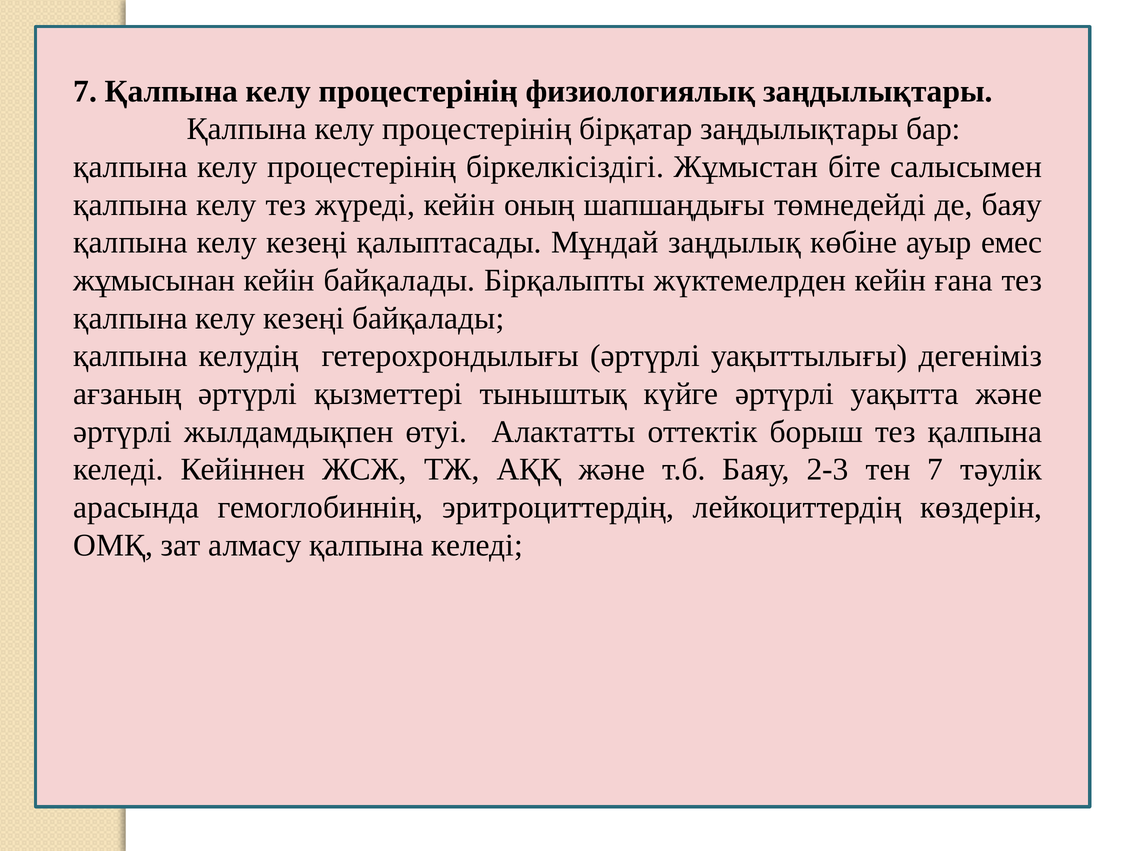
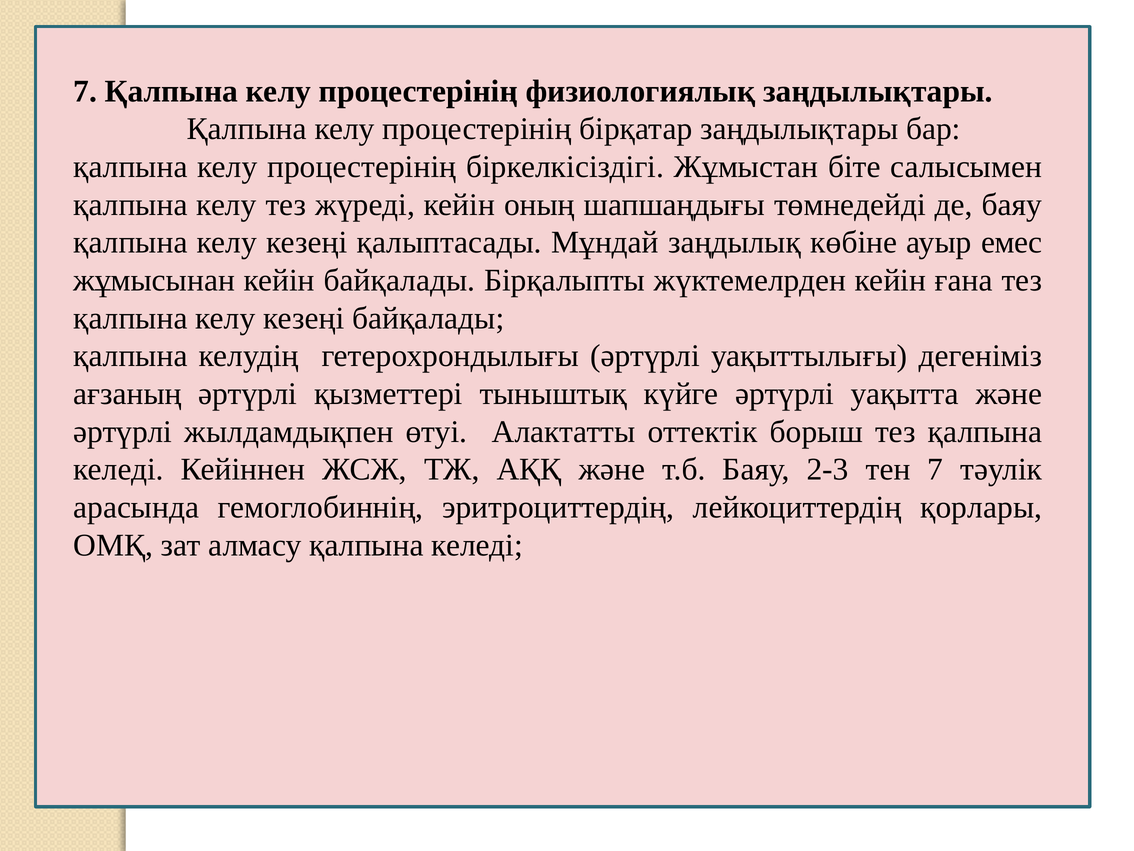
көздерін: көздерін -> қорлары
